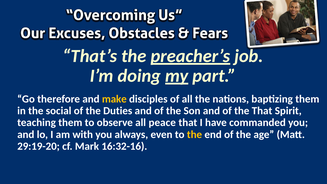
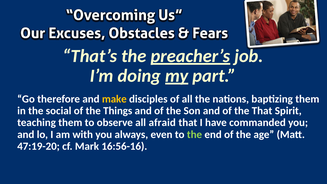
Duties: Duties -> Things
peace: peace -> afraid
the at (194, 134) colour: yellow -> light green
29:19-20: 29:19-20 -> 47:19-20
16:32-16: 16:32-16 -> 16:56-16
